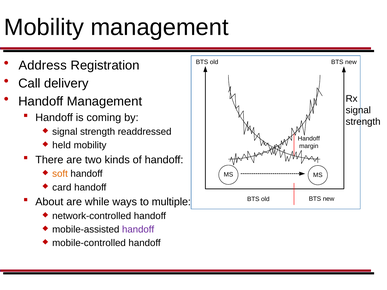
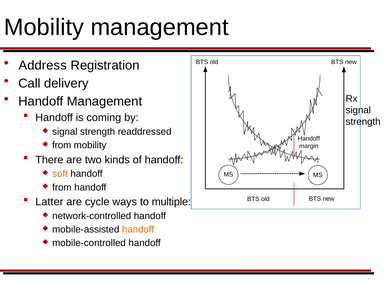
held at (62, 145): held -> from
card at (62, 188): card -> from
About: About -> Latter
while: while -> cycle
handoff at (138, 230) colour: purple -> orange
